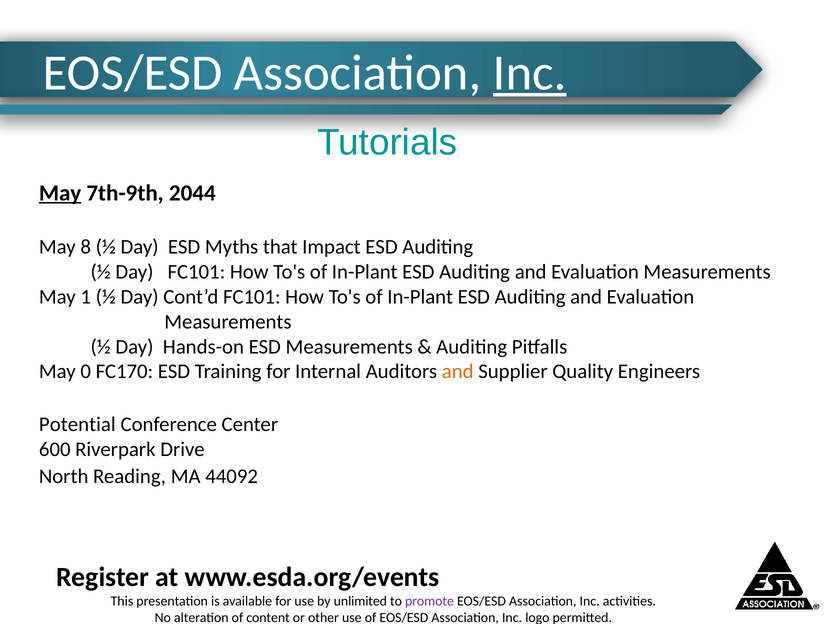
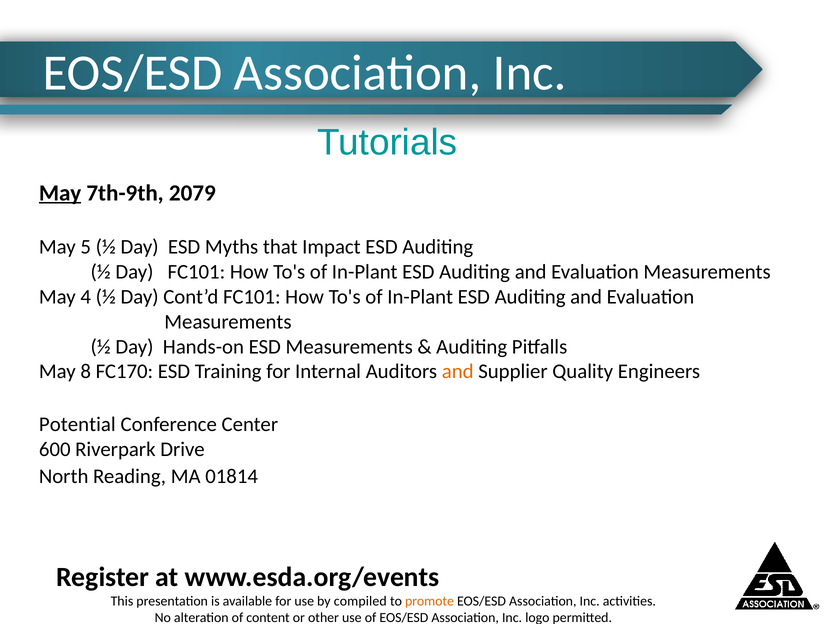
Inc at (530, 73) underline: present -> none
2044: 2044 -> 2079
8: 8 -> 5
1: 1 -> 4
0: 0 -> 8
44092: 44092 -> 01814
unlimited: unlimited -> compiled
promote colour: purple -> orange
